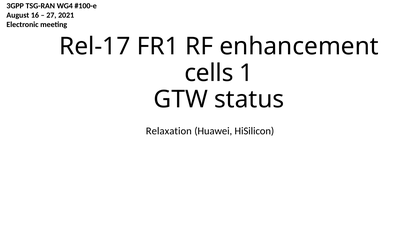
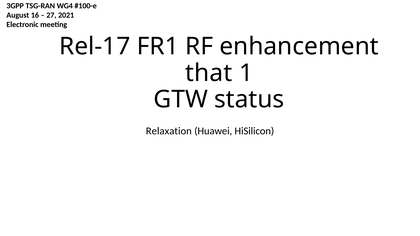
cells: cells -> that
